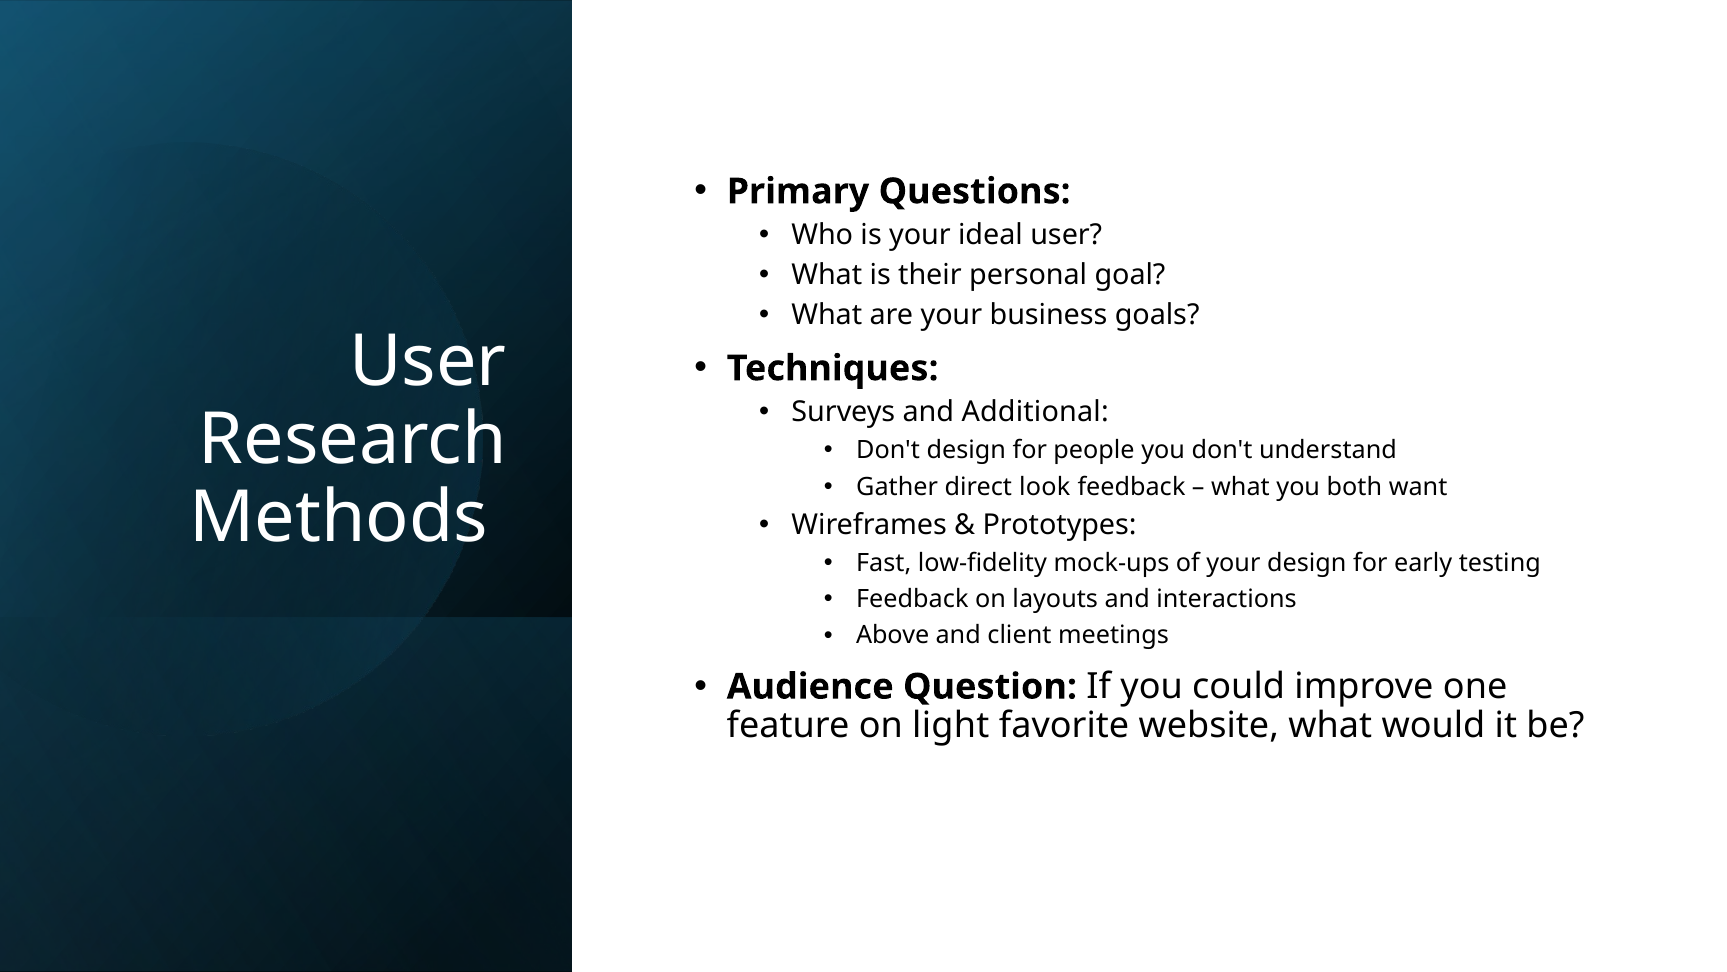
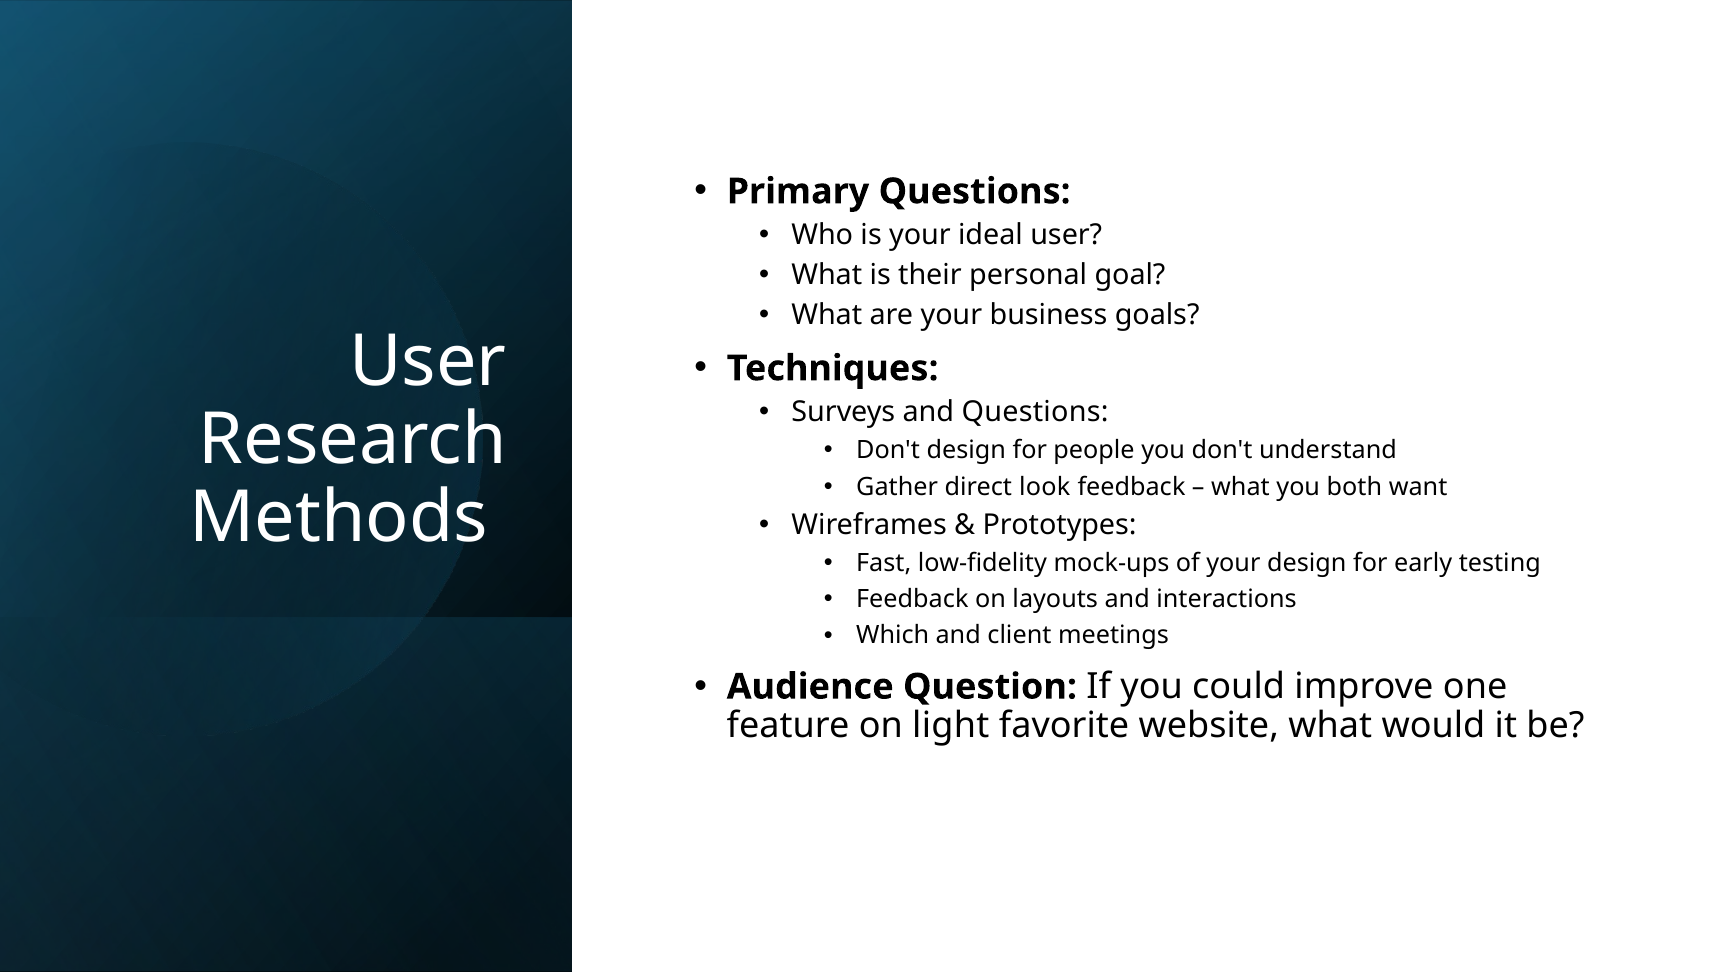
and Additional: Additional -> Questions
Above: Above -> Which
